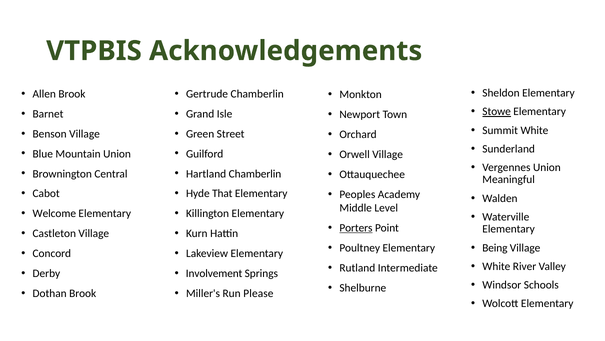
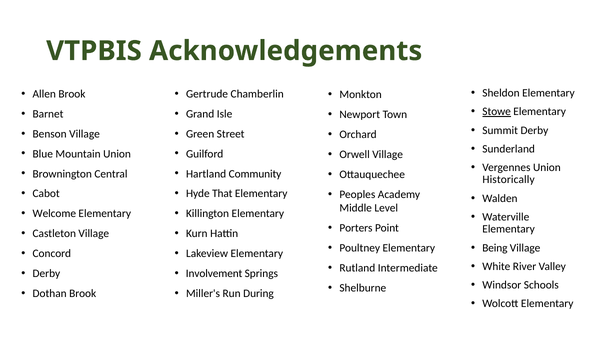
Summit White: White -> Derby
Hartland Chamberlin: Chamberlin -> Community
Meaningful: Meaningful -> Historically
Porters underline: present -> none
Please: Please -> During
